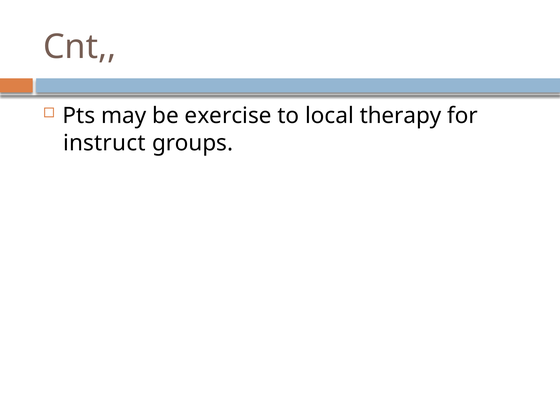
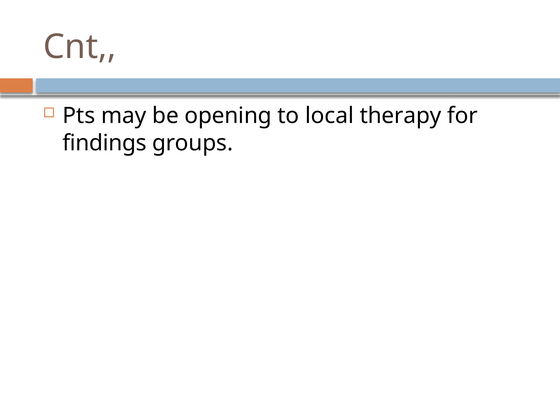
exercise: exercise -> opening
instruct: instruct -> findings
